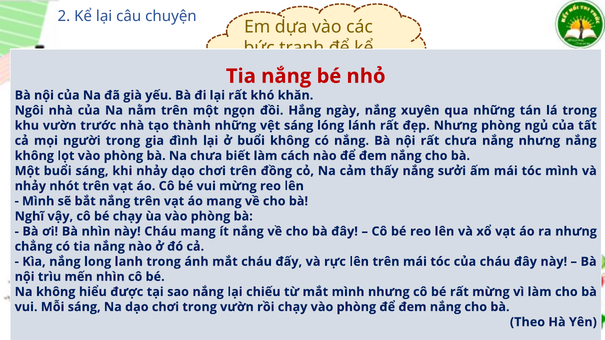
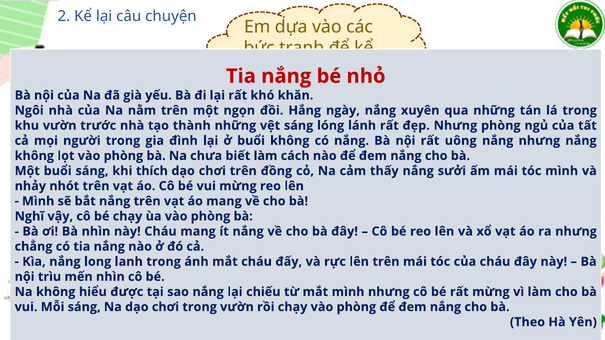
rất chưa: chưa -> uông
khi nhảy: nhảy -> thích
